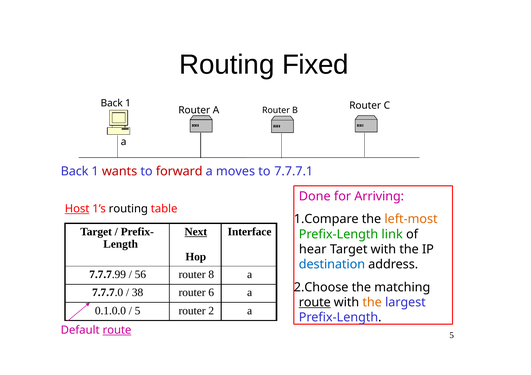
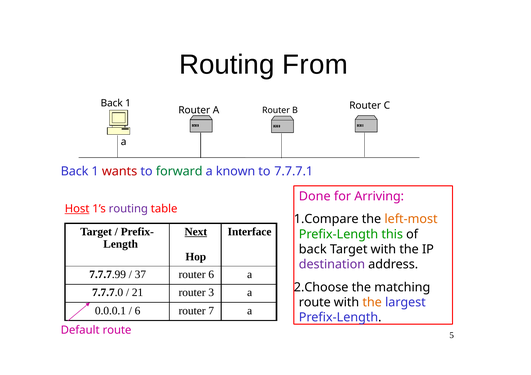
Fixed: Fixed -> From
forward colour: red -> green
moves: moves -> known
routing at (128, 209) colour: black -> purple
link: link -> this
hear at (313, 250): hear -> back
destination colour: blue -> purple
56: 56 -> 37
router 8: 8 -> 6
38: 38 -> 21
6: 6 -> 3
route at (315, 302) underline: present -> none
0.1.0.0: 0.1.0.0 -> 0.0.0.1
5 at (138, 311): 5 -> 6
2: 2 -> 7
route at (117, 330) underline: present -> none
